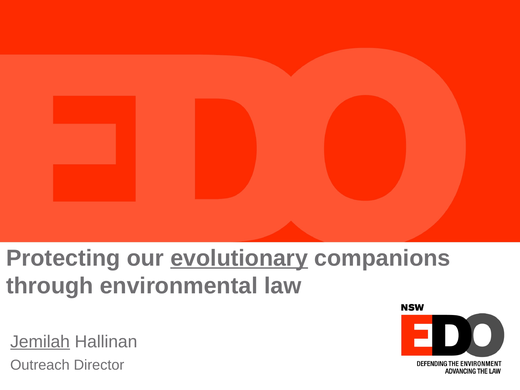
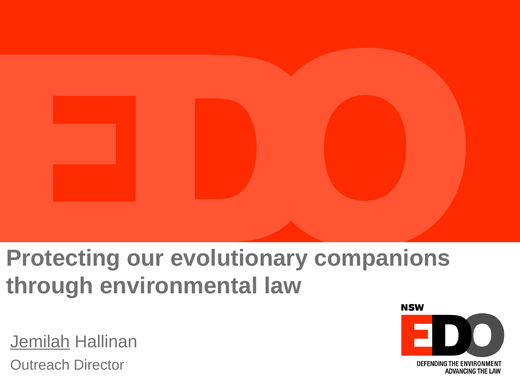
evolutionary underline: present -> none
